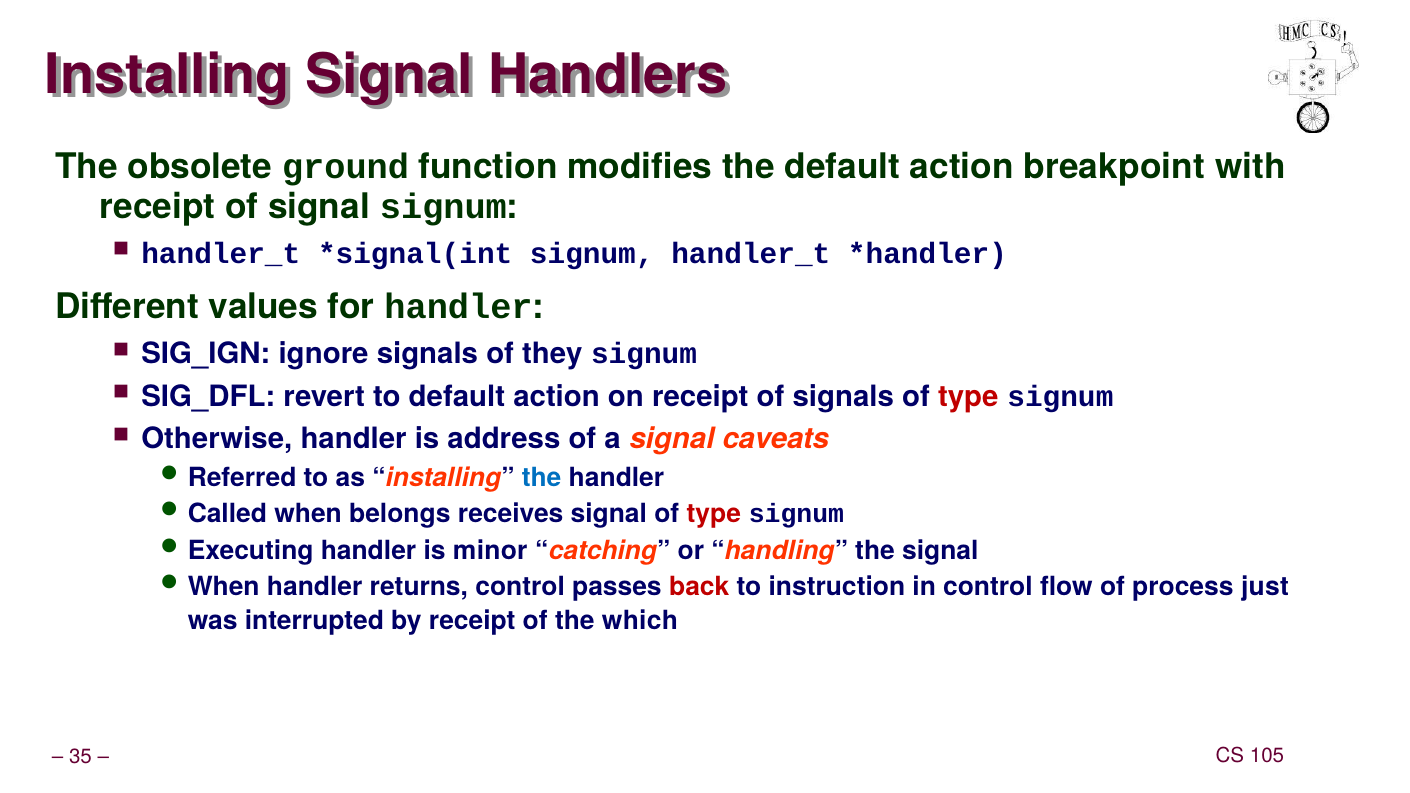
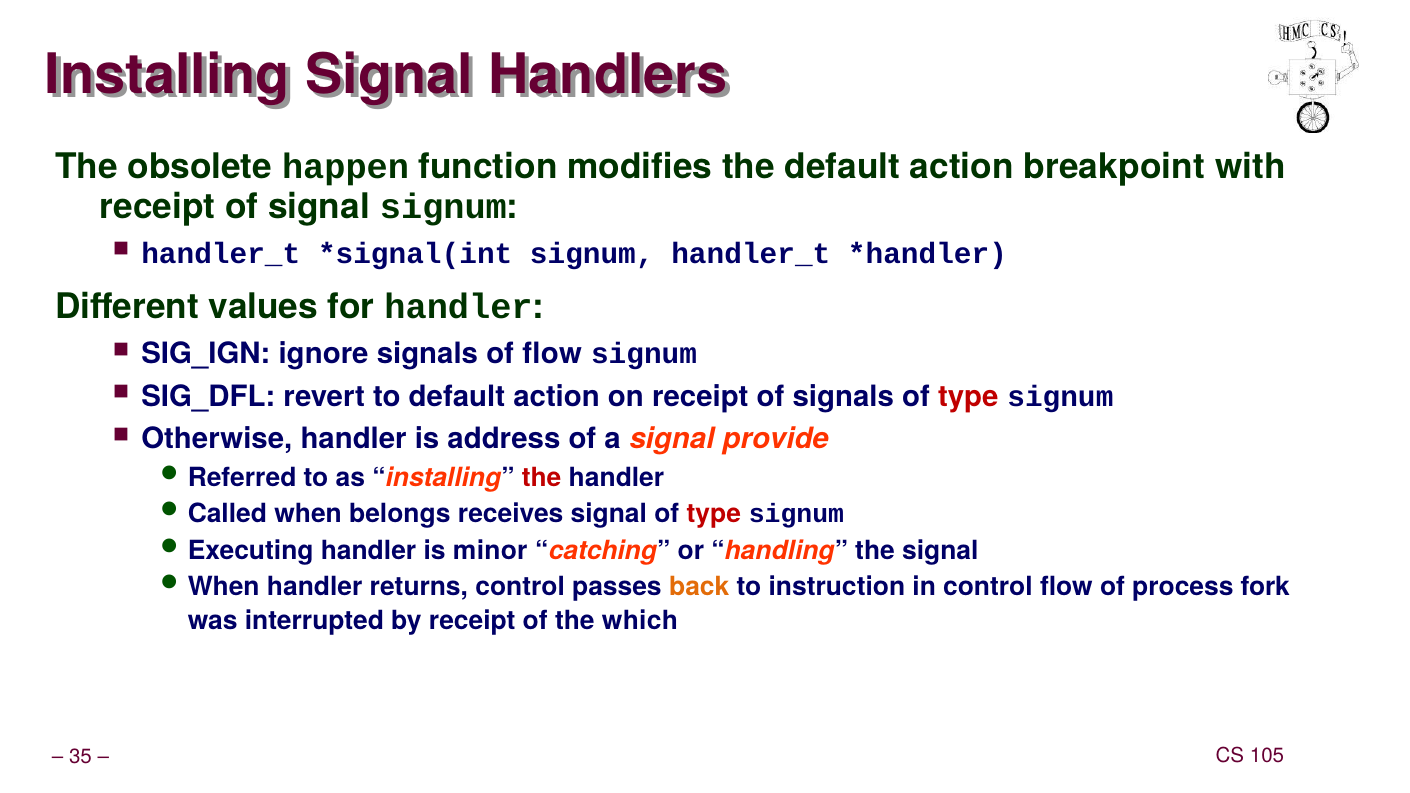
ground: ground -> happen
of they: they -> flow
caveats: caveats -> provide
the at (542, 477) colour: blue -> red
back colour: red -> orange
just: just -> fork
